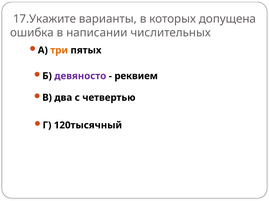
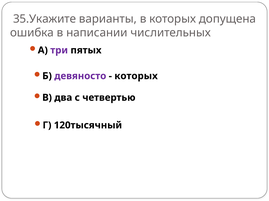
17.Укажите: 17.Укажите -> 35.Укажите
три colour: orange -> purple
реквием at (136, 76): реквием -> которых
